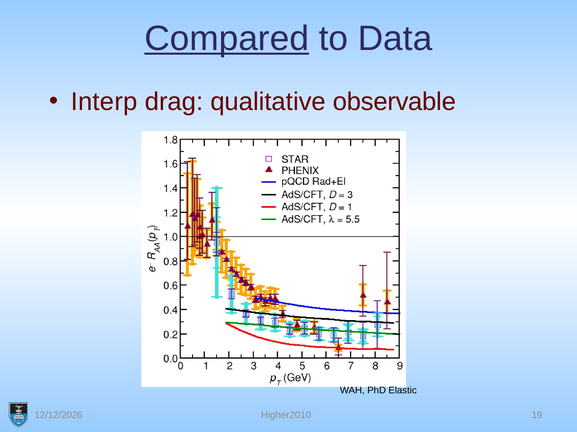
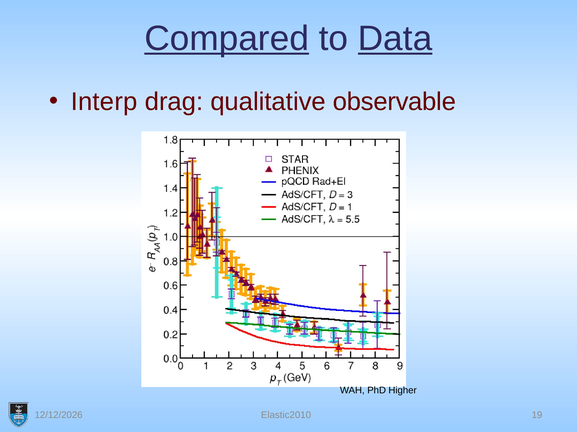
Data underline: none -> present
Elastic: Elastic -> Higher
Higher2010: Higher2010 -> Elastic2010
